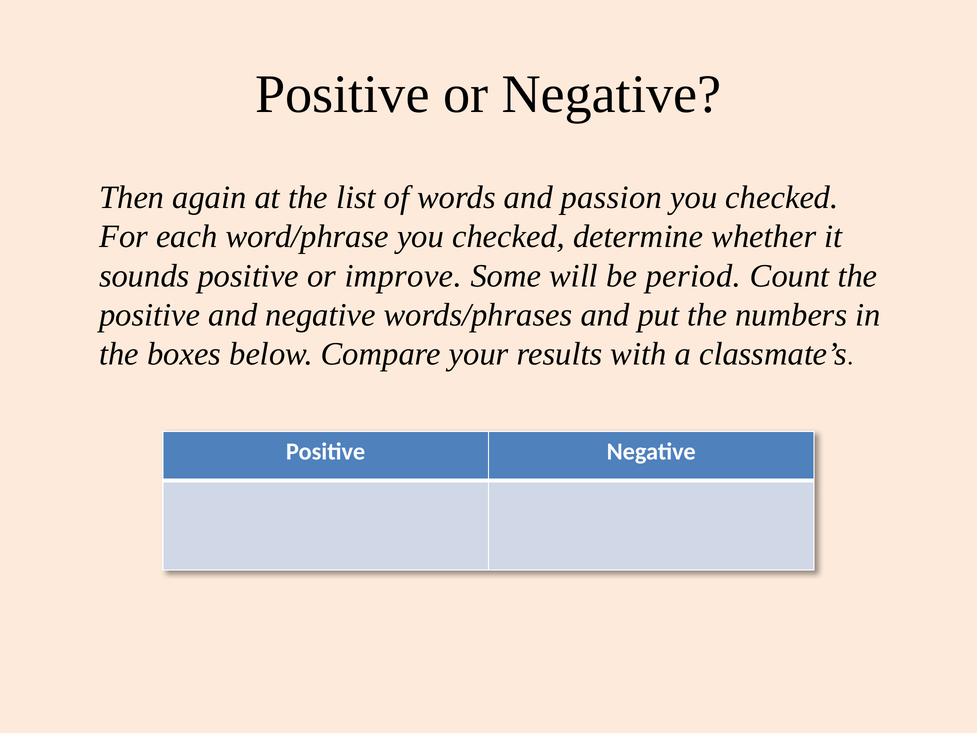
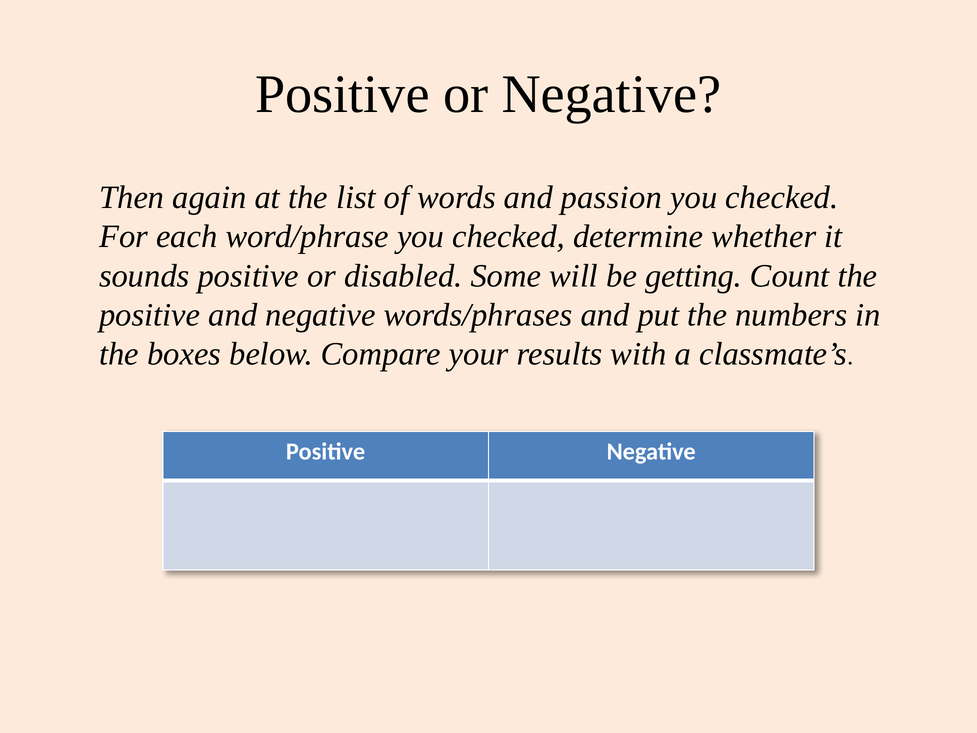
improve: improve -> disabled
period: period -> getting
